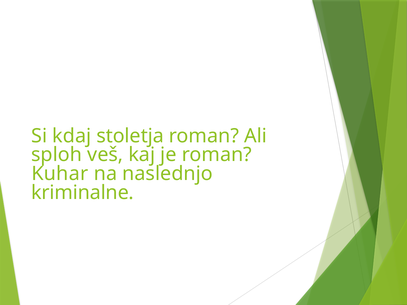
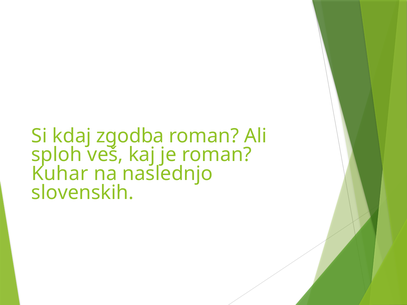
stoletja: stoletja -> zgodba
kriminalne: kriminalne -> slovenskih
